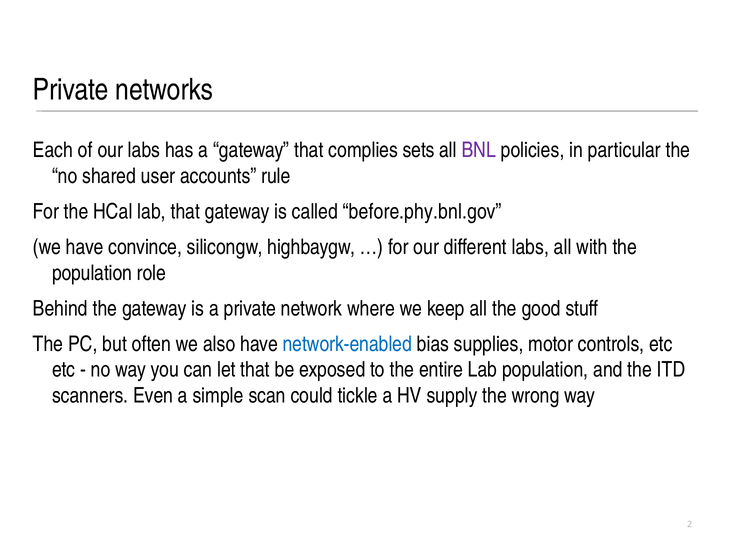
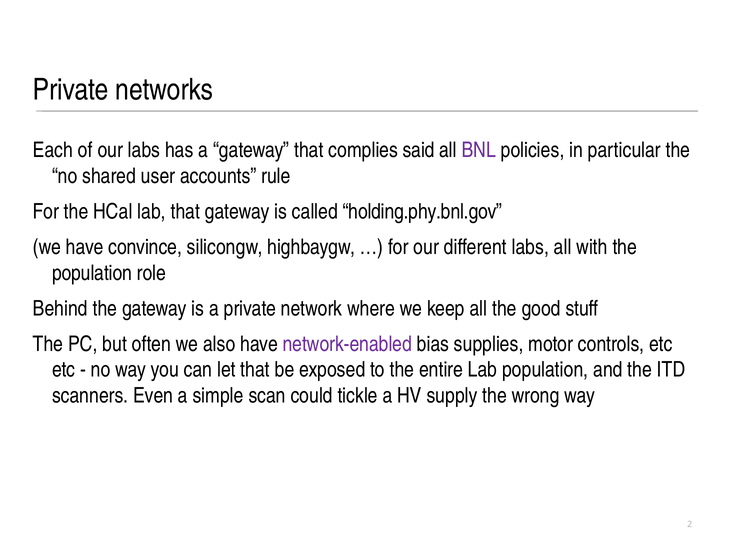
sets: sets -> said
before.phy.bnl.gov: before.phy.bnl.gov -> holding.phy.bnl.gov
network-enabled colour: blue -> purple
